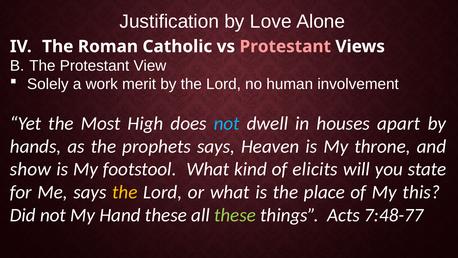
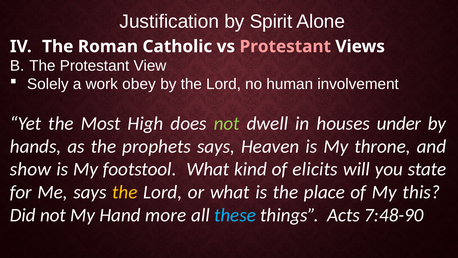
Love: Love -> Spirit
merit: merit -> obey
not at (227, 123) colour: light blue -> light green
apart: apart -> under
Hand these: these -> more
these at (235, 215) colour: light green -> light blue
7:48-77: 7:48-77 -> 7:48-90
